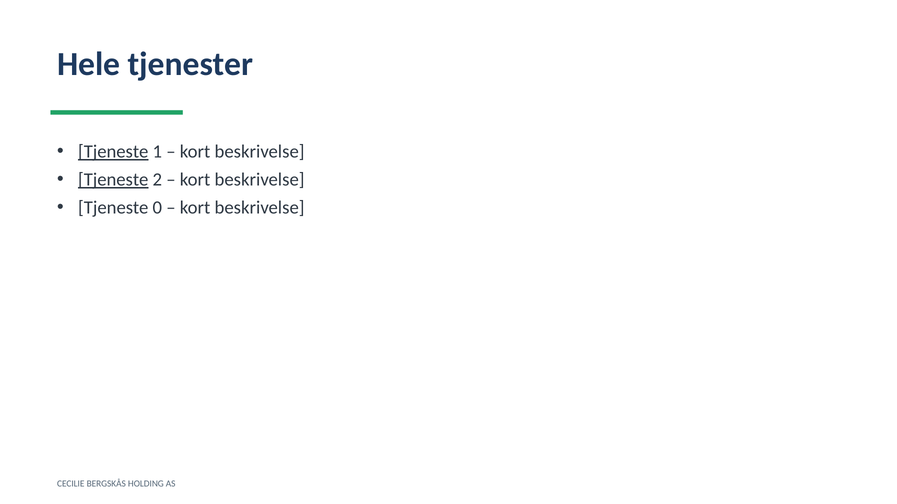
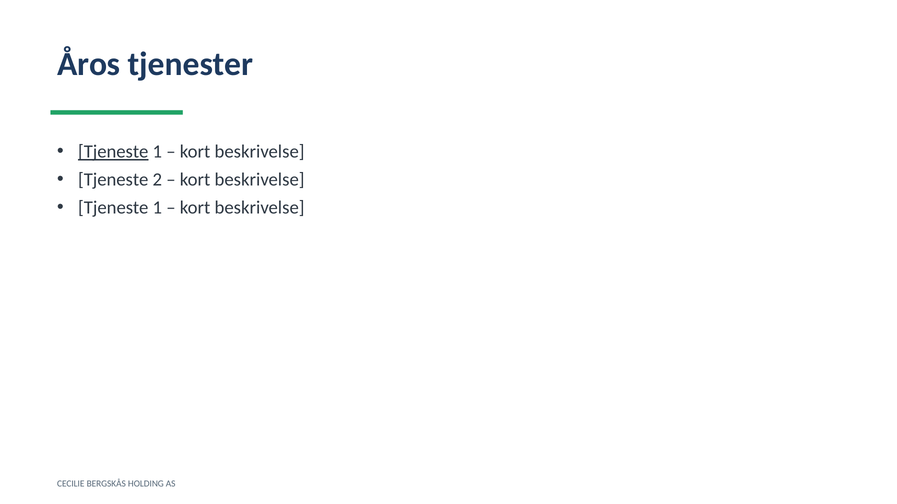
Hele: Hele -> Åros
Tjeneste at (113, 180) underline: present -> none
0 at (157, 208): 0 -> 1
